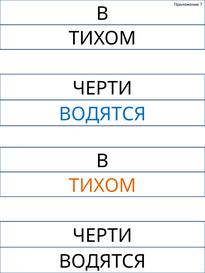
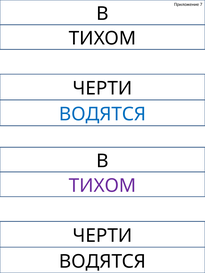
ТИХОМ at (103, 186) colour: orange -> purple
